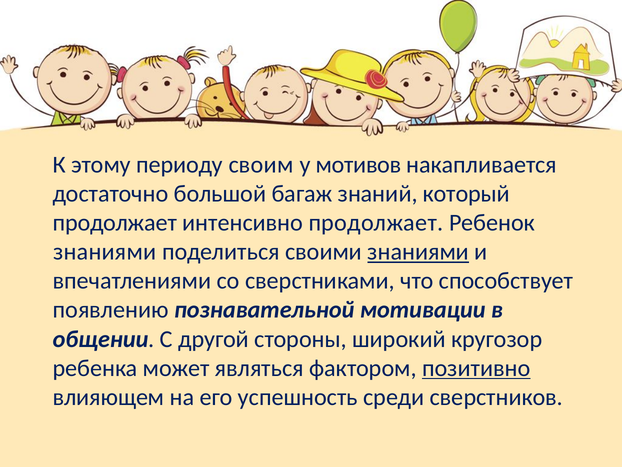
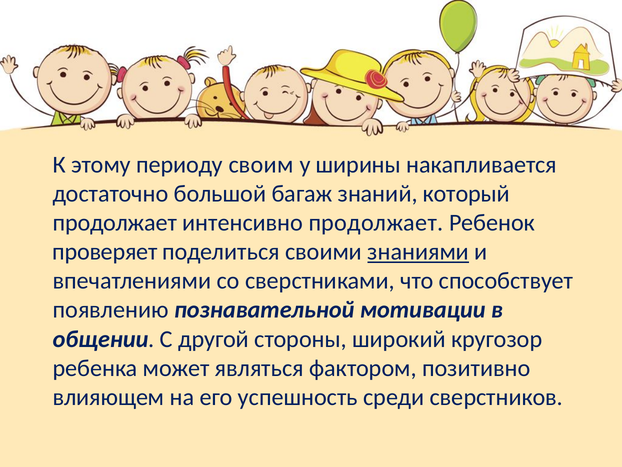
мотивов: мотивов -> ширины
знаниями at (105, 252): знаниями -> проверяет
позитивно underline: present -> none
